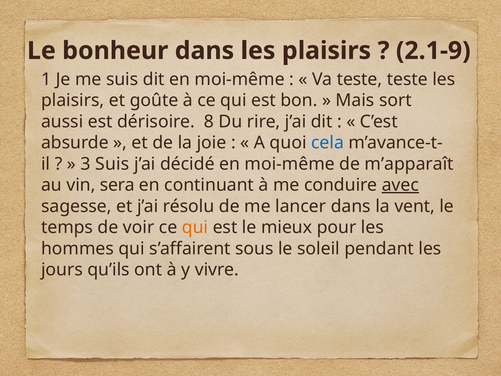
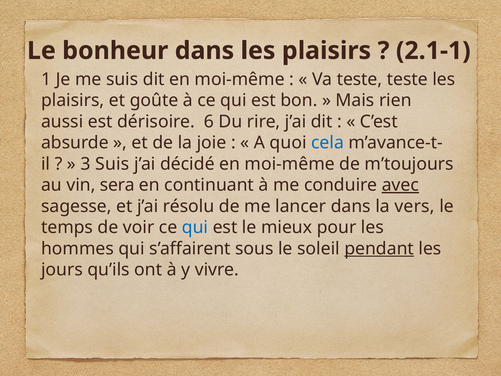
2.1-9: 2.1-9 -> 2.1-1
sort: sort -> rien
8: 8 -> 6
m’apparaît: m’apparaît -> m’toujours
vent: vent -> vers
qui at (195, 227) colour: orange -> blue
pendant underline: none -> present
